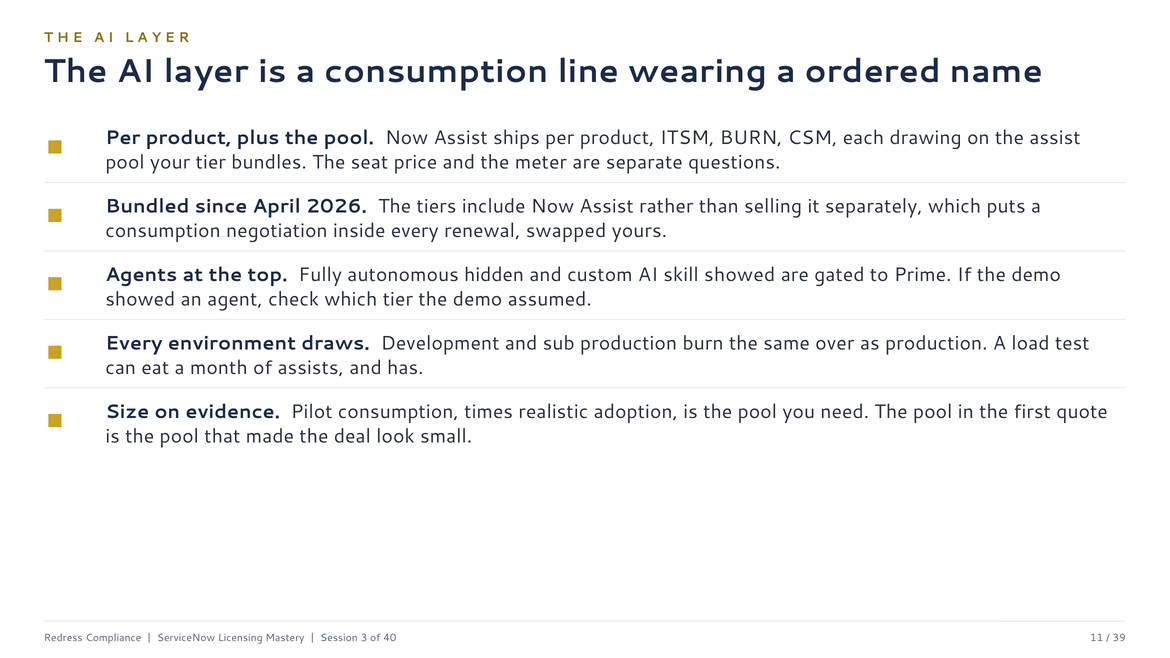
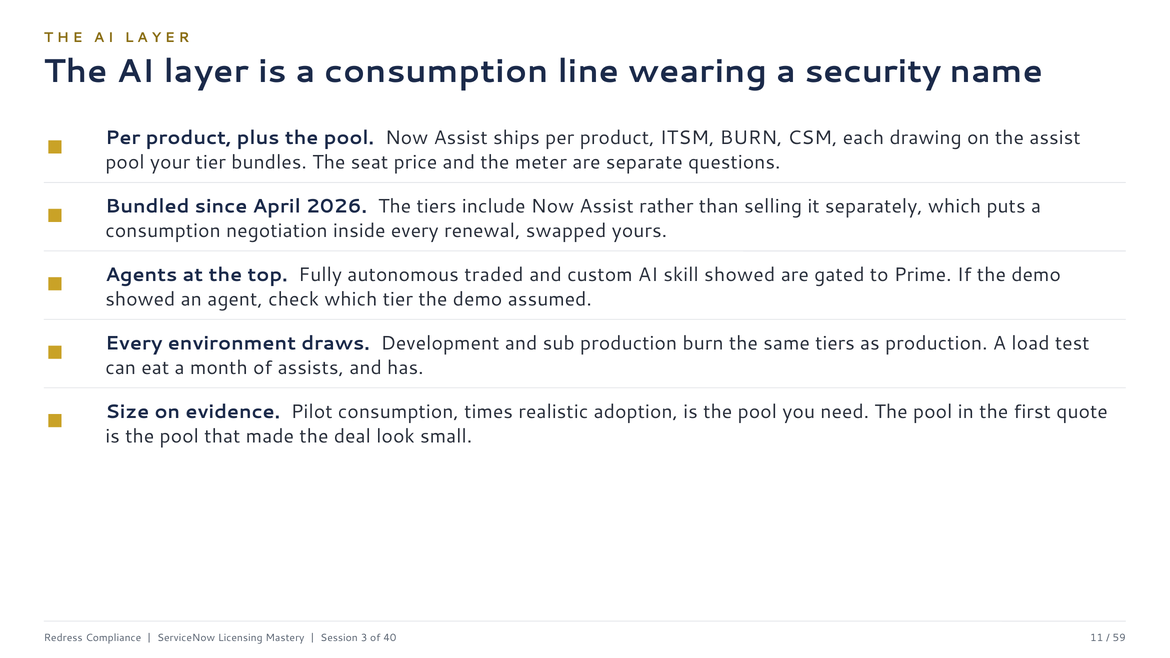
ordered: ordered -> security
hidden: hidden -> traded
same over: over -> tiers
39: 39 -> 59
